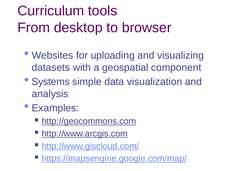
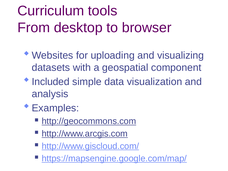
Systems: Systems -> Included
